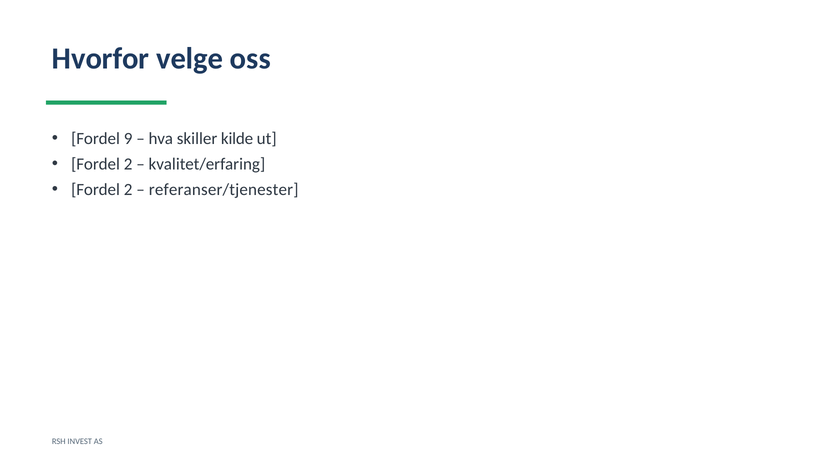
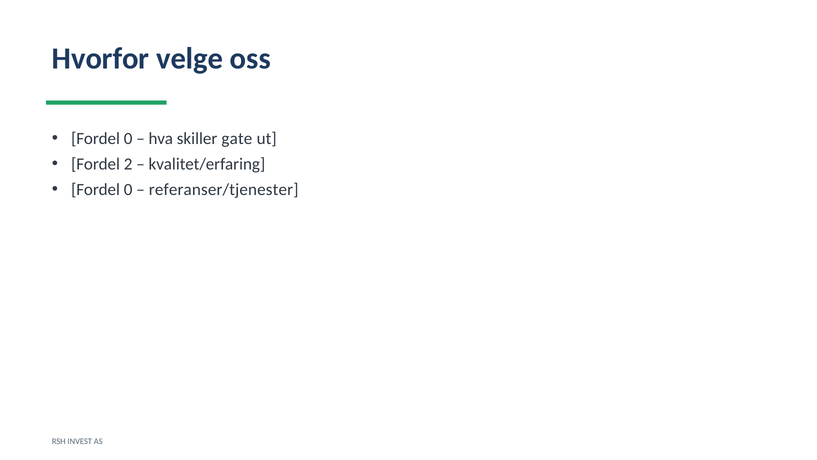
9 at (128, 138): 9 -> 0
kilde: kilde -> gate
2 at (128, 189): 2 -> 0
